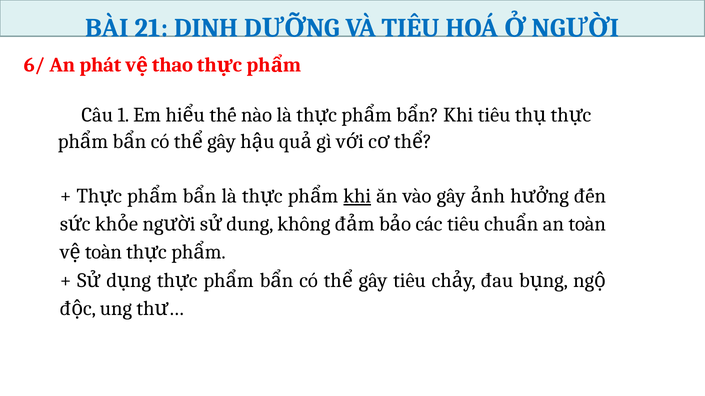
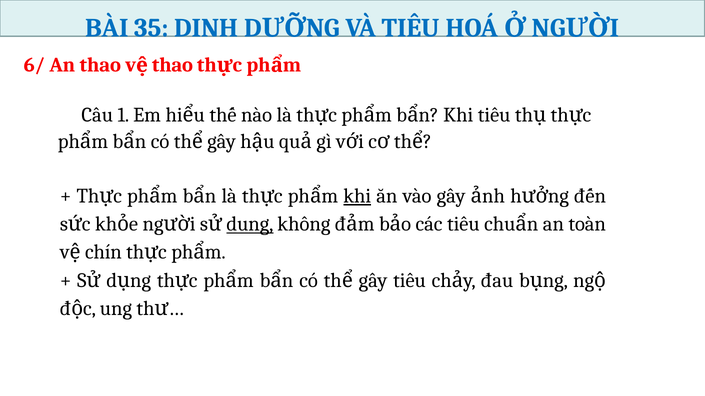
21: 21 -> 35
An phát: phát -> thao
dung underline: none -> present
toàn at (103, 253): toàn -> chín
